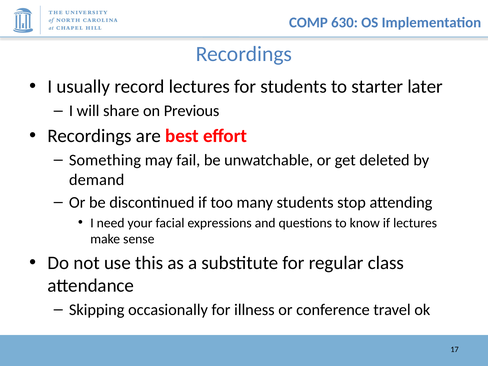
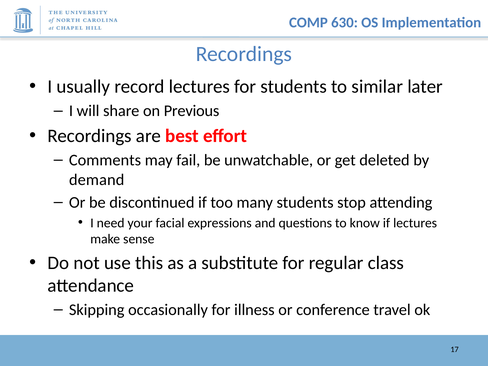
starter: starter -> similar
Something: Something -> Comments
